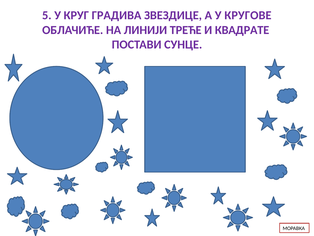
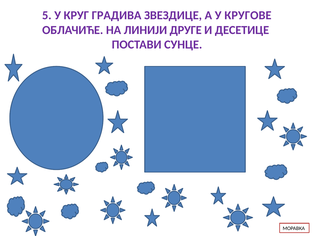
ТРЕЋЕ: ТРЕЋЕ -> ДРУГЕ
КВАДРАТЕ: КВАДРАТЕ -> ДЕСЕТИЦЕ
